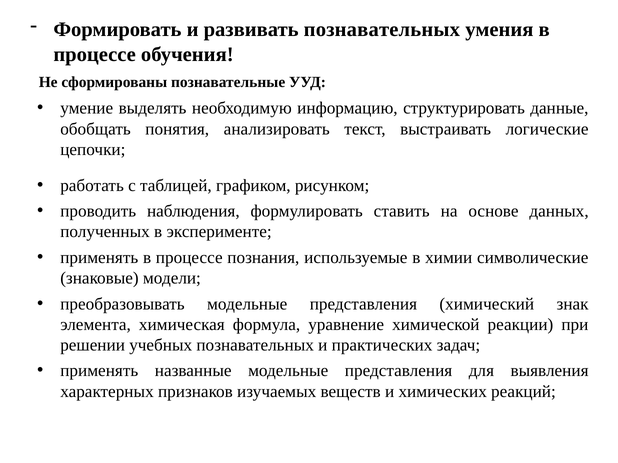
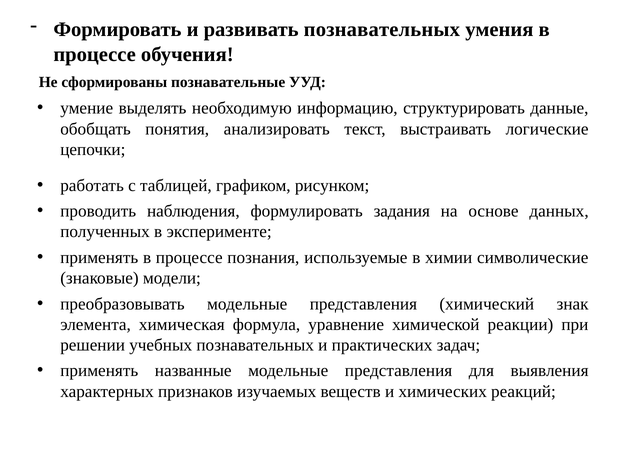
ставить: ставить -> задания
